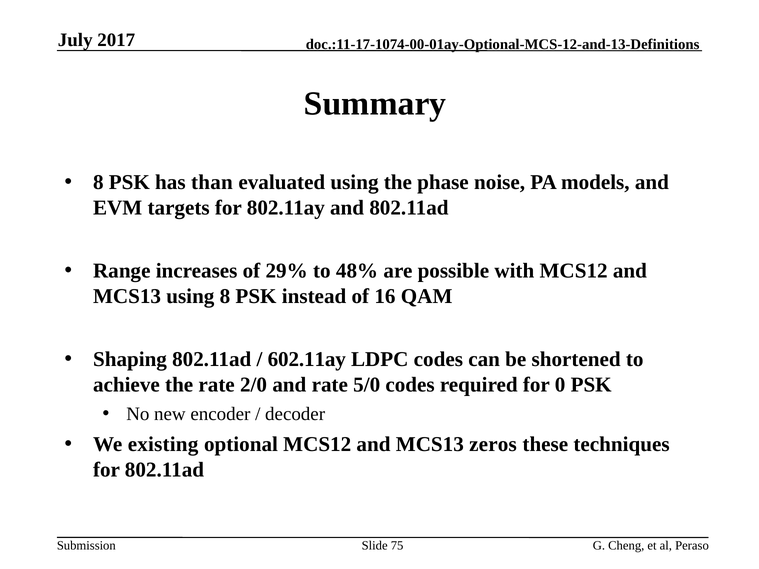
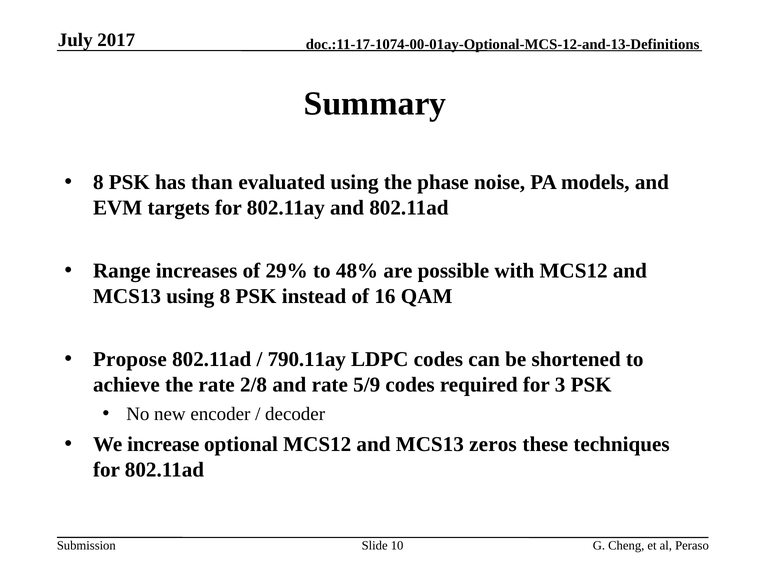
Shaping: Shaping -> Propose
602.11ay: 602.11ay -> 790.11ay
2/0: 2/0 -> 2/8
5/0: 5/0 -> 5/9
0: 0 -> 3
existing: existing -> increase
75: 75 -> 10
